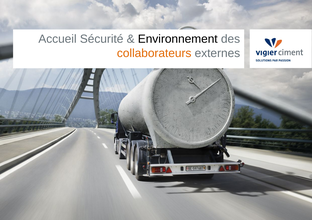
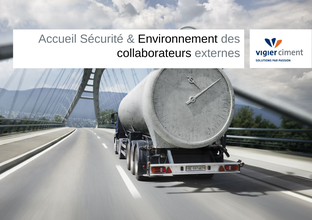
collaborateurs colour: orange -> black
